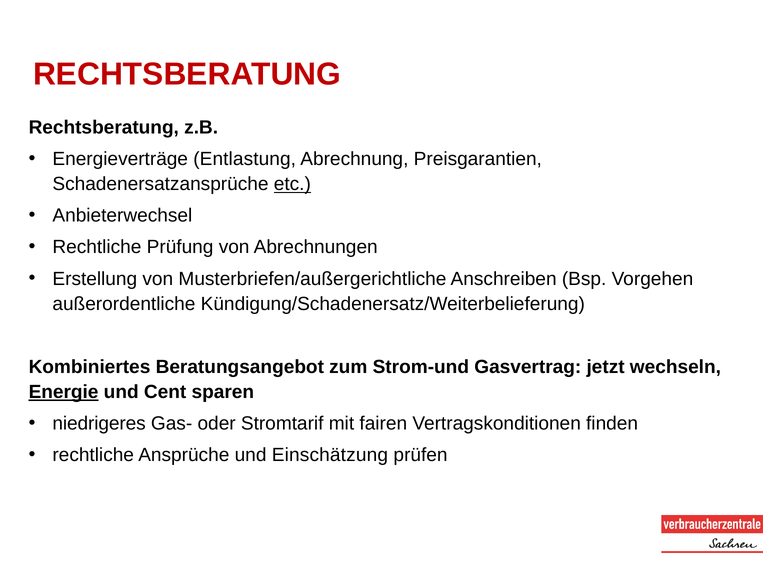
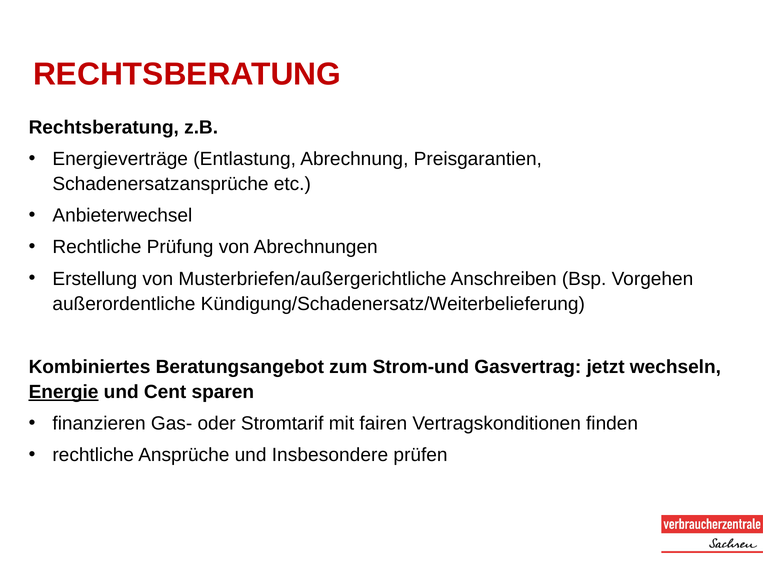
etc underline: present -> none
niedrigeres: niedrigeres -> finanzieren
Einschätzung: Einschätzung -> Insbesondere
